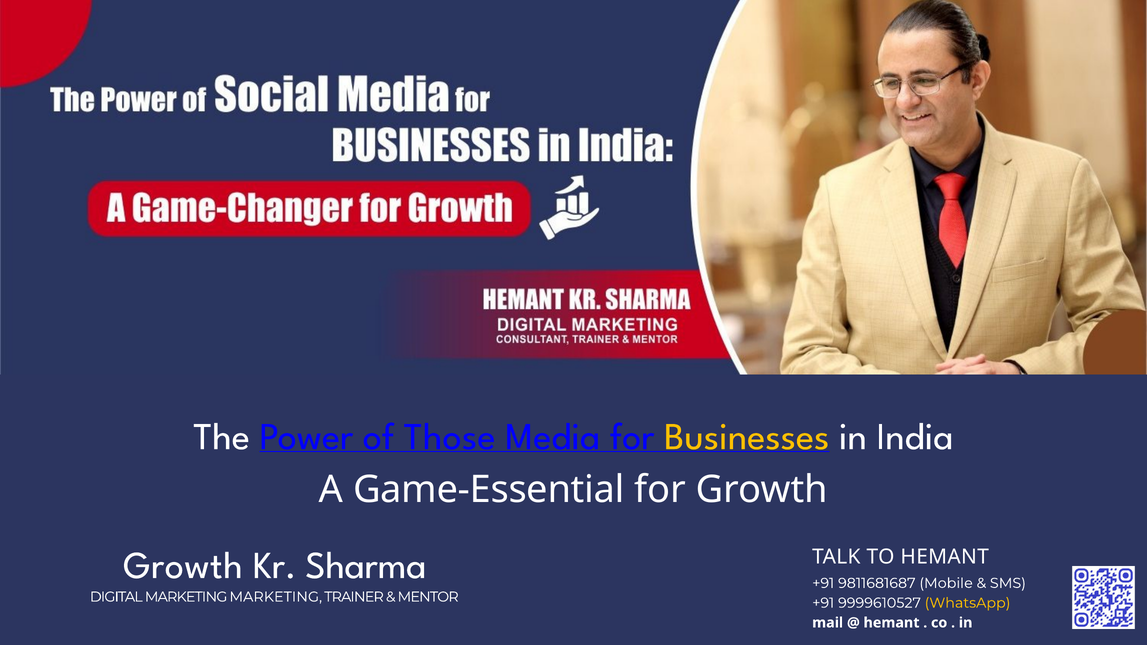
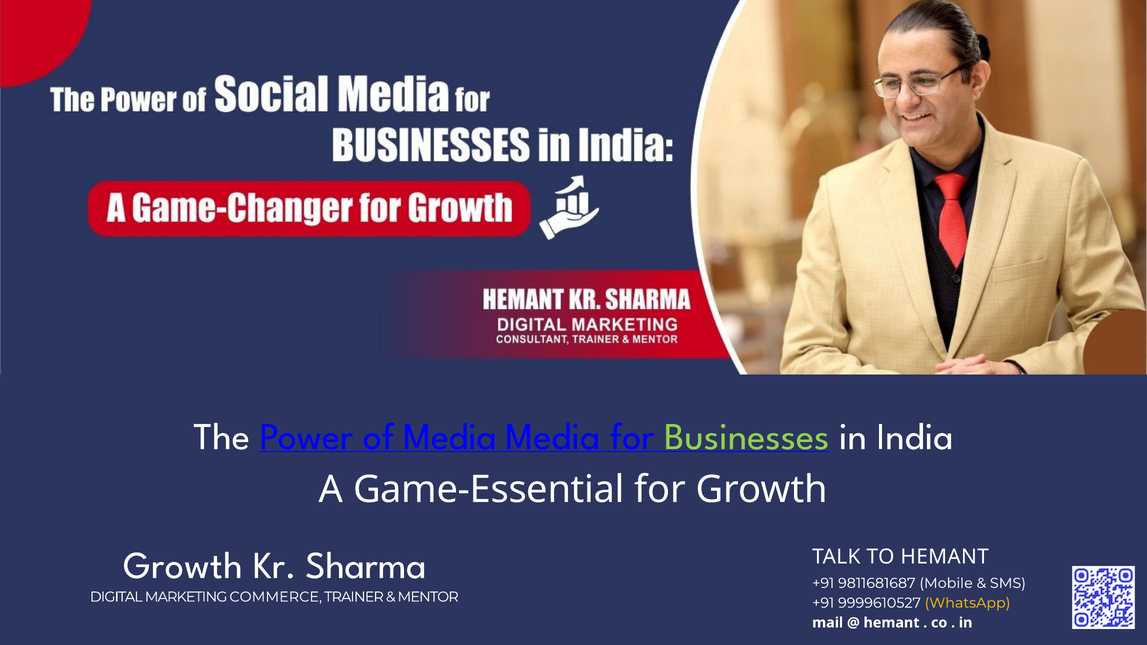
of Those: Those -> Media
Businesses colour: yellow -> light green
MARKETING MARKETING: MARKETING -> COMMERCE
